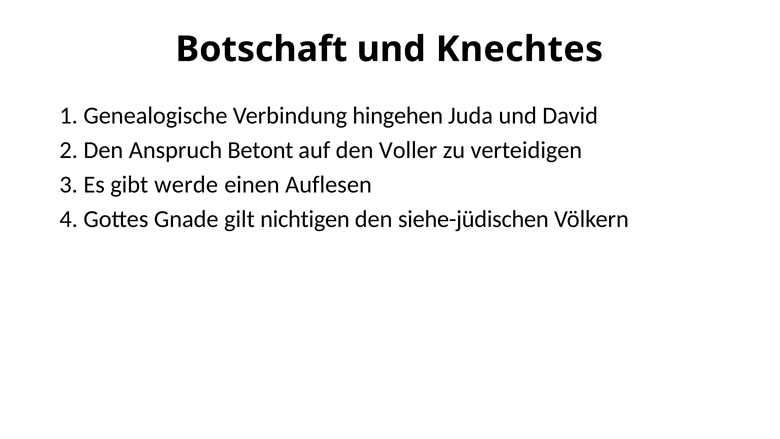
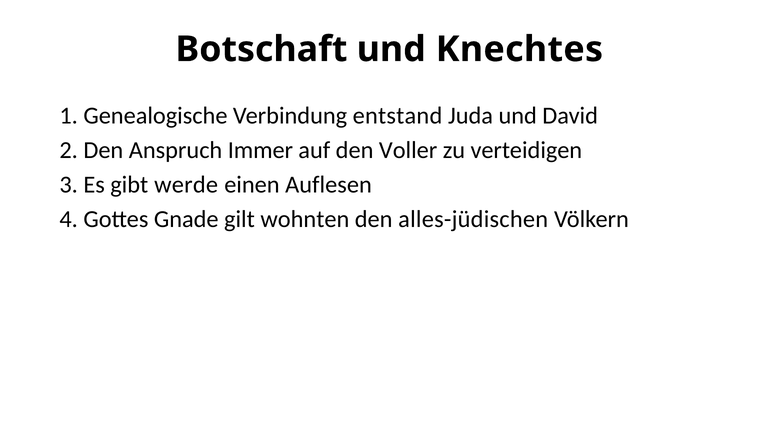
hingehen: hingehen -> entstand
Betont: Betont -> Immer
nichtigen: nichtigen -> wohnten
siehe-jüdischen: siehe-jüdischen -> alles-jüdischen
